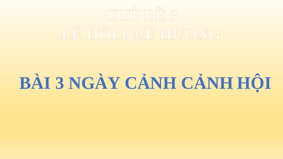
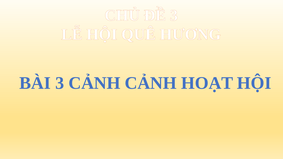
3 NGÀY: NGÀY -> CẢNH
CẢNH CẢNH: CẢNH -> HOẠT
